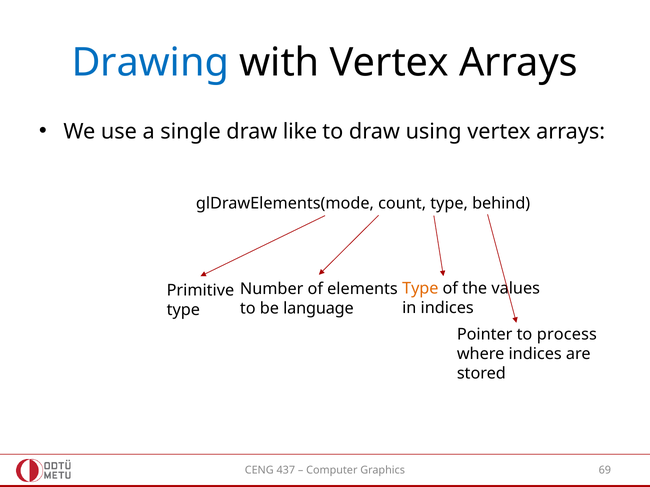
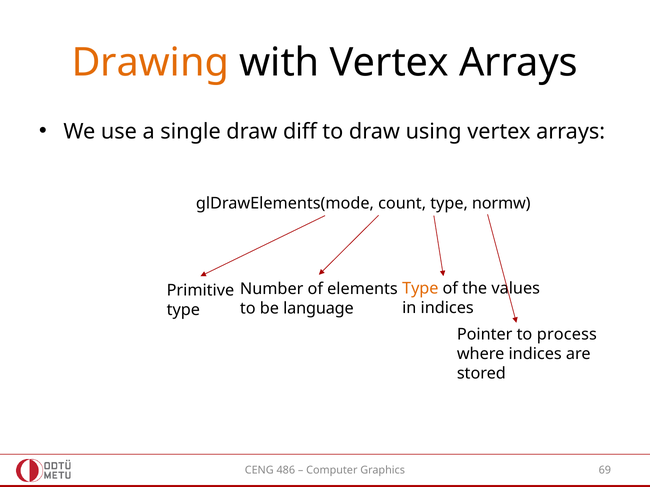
Drawing colour: blue -> orange
like: like -> diff
behind: behind -> normw
437: 437 -> 486
